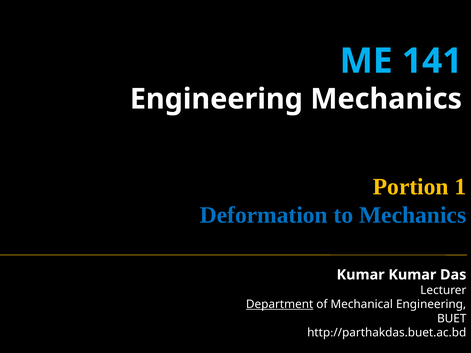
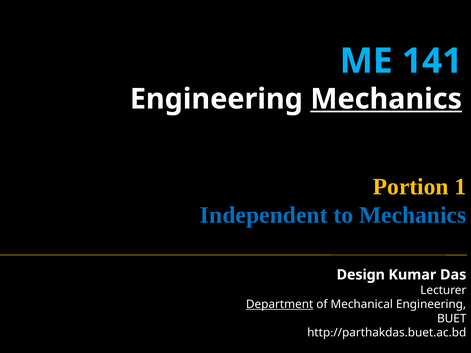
Mechanics at (386, 99) underline: none -> present
Deformation: Deformation -> Independent
Kumar at (361, 275): Kumar -> Design
